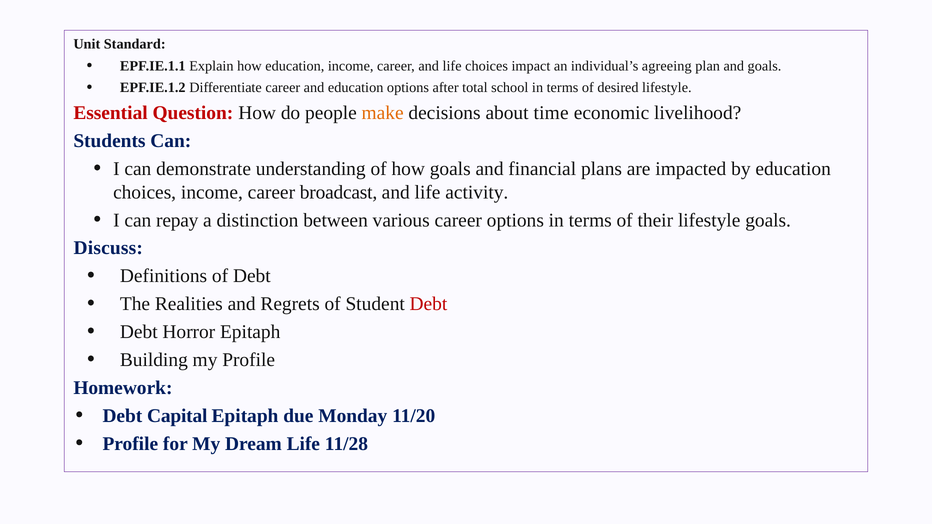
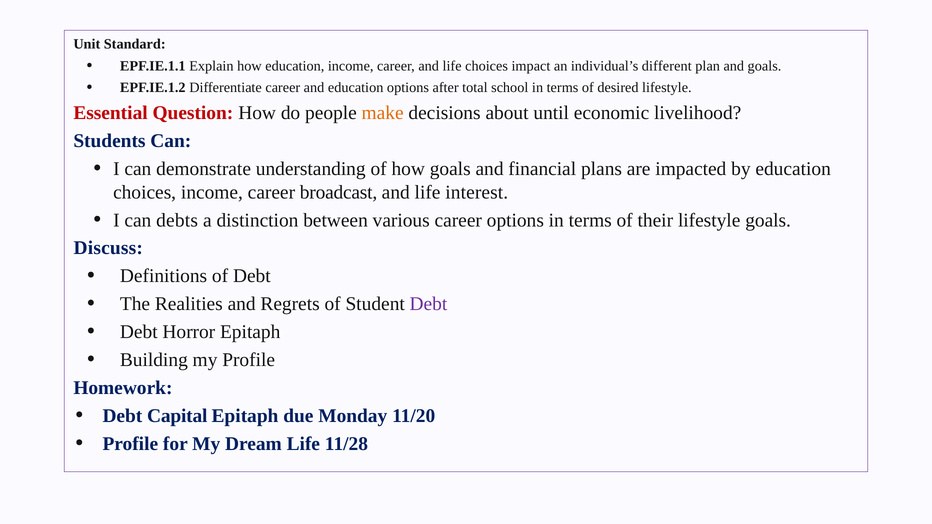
agreeing: agreeing -> different
time: time -> until
activity: activity -> interest
repay: repay -> debts
Debt at (428, 304) colour: red -> purple
